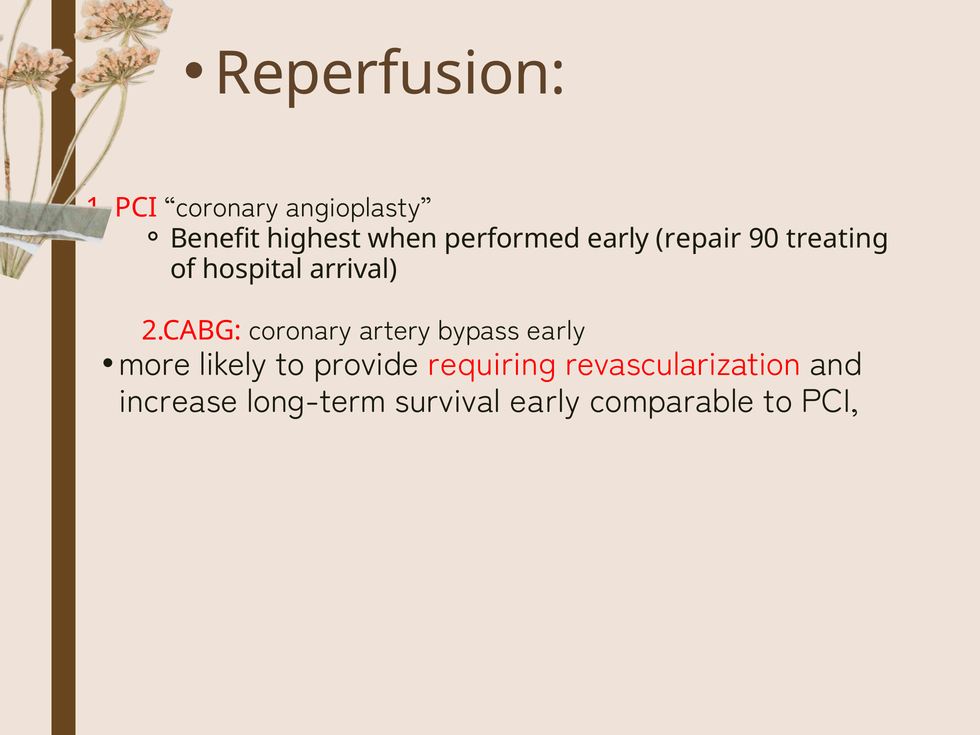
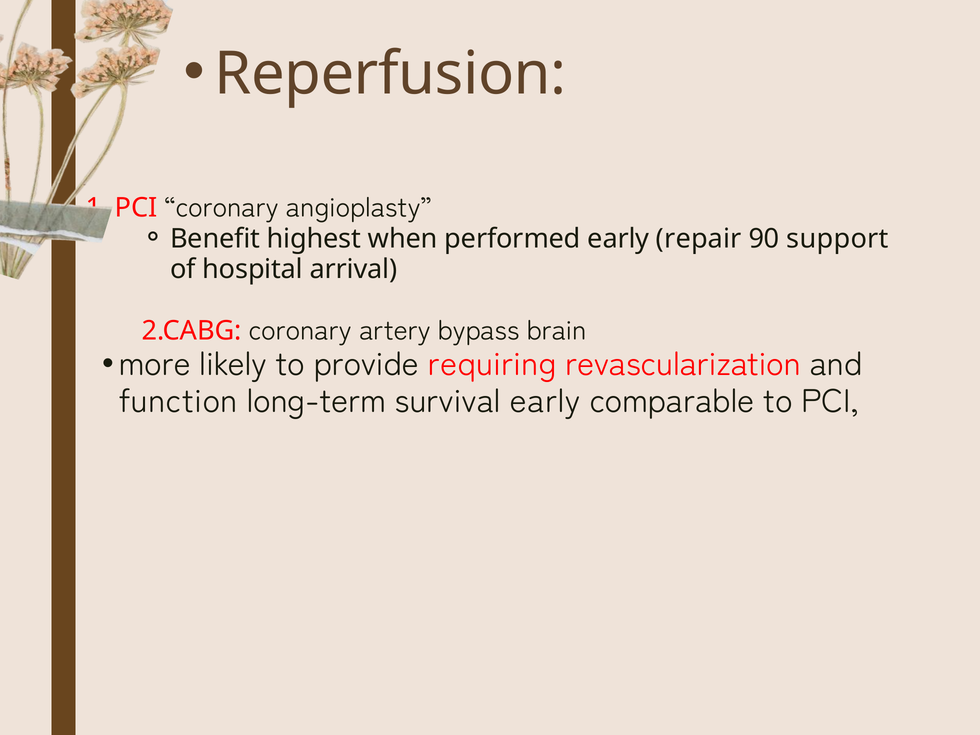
treating: treating -> support
bypass early: early -> brain
increase: increase -> function
